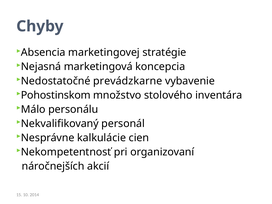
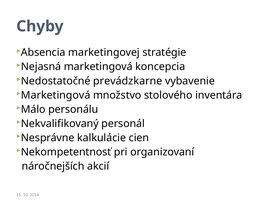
Pohostinskom at (56, 95): Pohostinskom -> Marketingová
